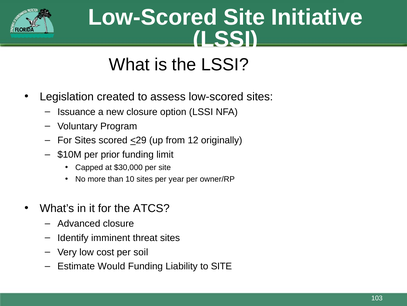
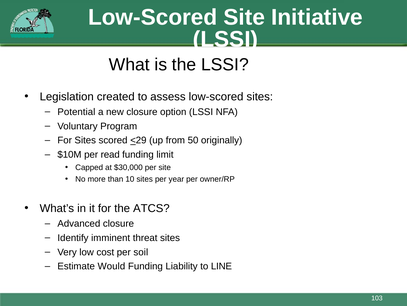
Issuance: Issuance -> Potential
12: 12 -> 50
prior: prior -> read
to SITE: SITE -> LINE
